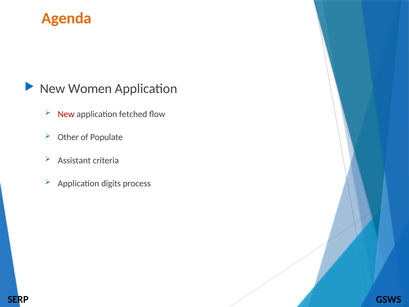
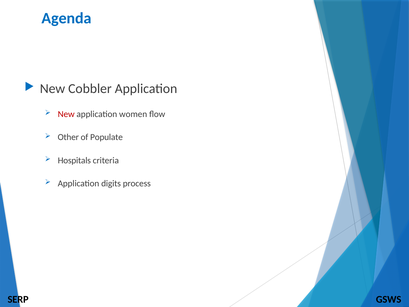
Agenda colour: orange -> blue
Women: Women -> Cobbler
fetched: fetched -> women
Assistant: Assistant -> Hospitals
